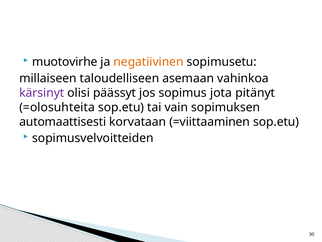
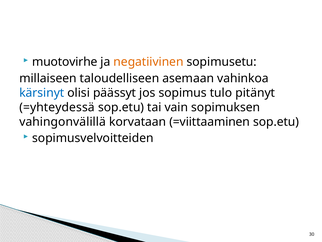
kärsinyt colour: purple -> blue
jota: jota -> tulo
=olosuhteita: =olosuhteita -> =yhteydessä
automaattisesti: automaattisesti -> vahingonvälillä
